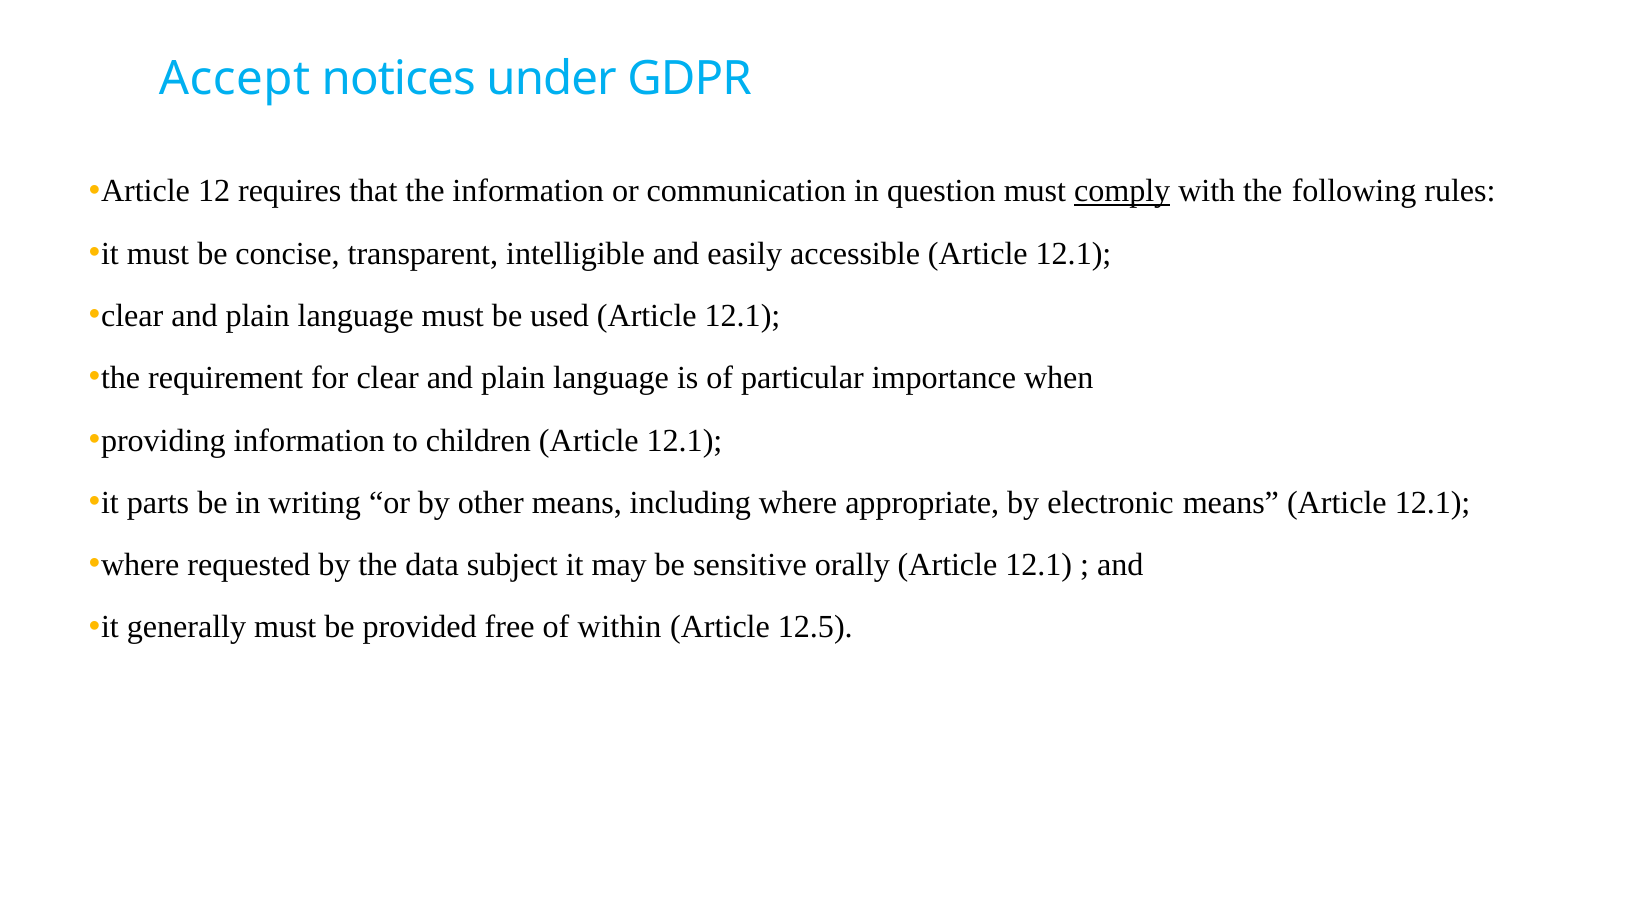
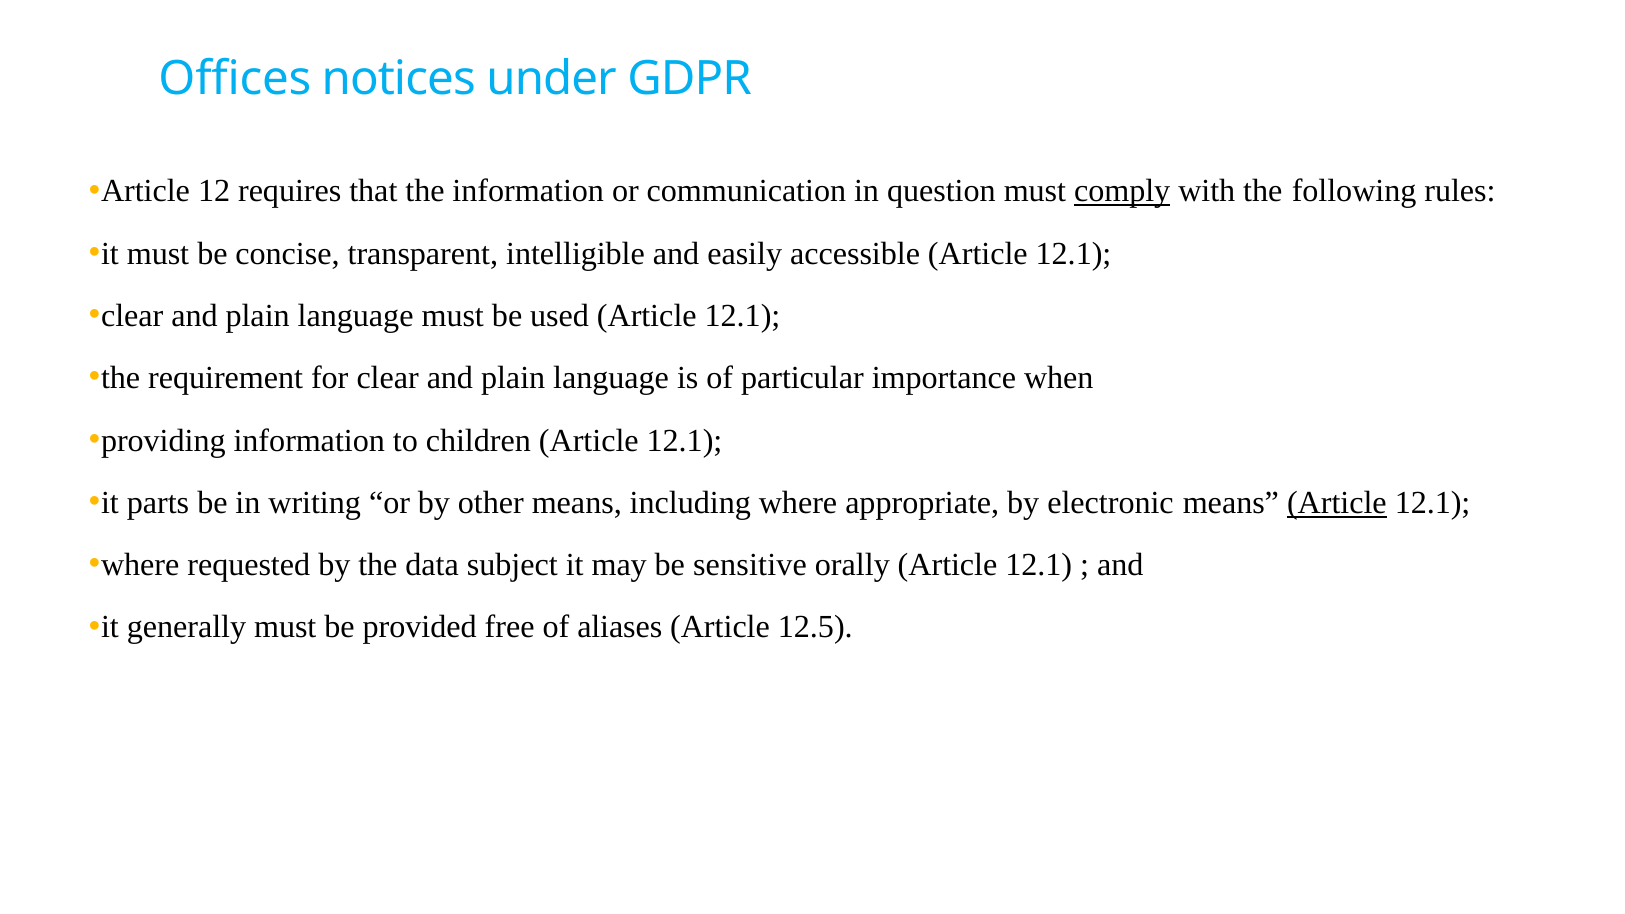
Accept: Accept -> Offices
Article at (1337, 503) underline: none -> present
within: within -> aliases
